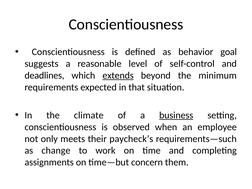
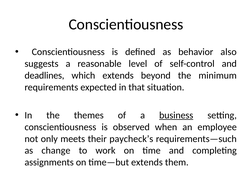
goal: goal -> also
extends at (118, 75) underline: present -> none
climate: climate -> themes
time—but concern: concern -> extends
